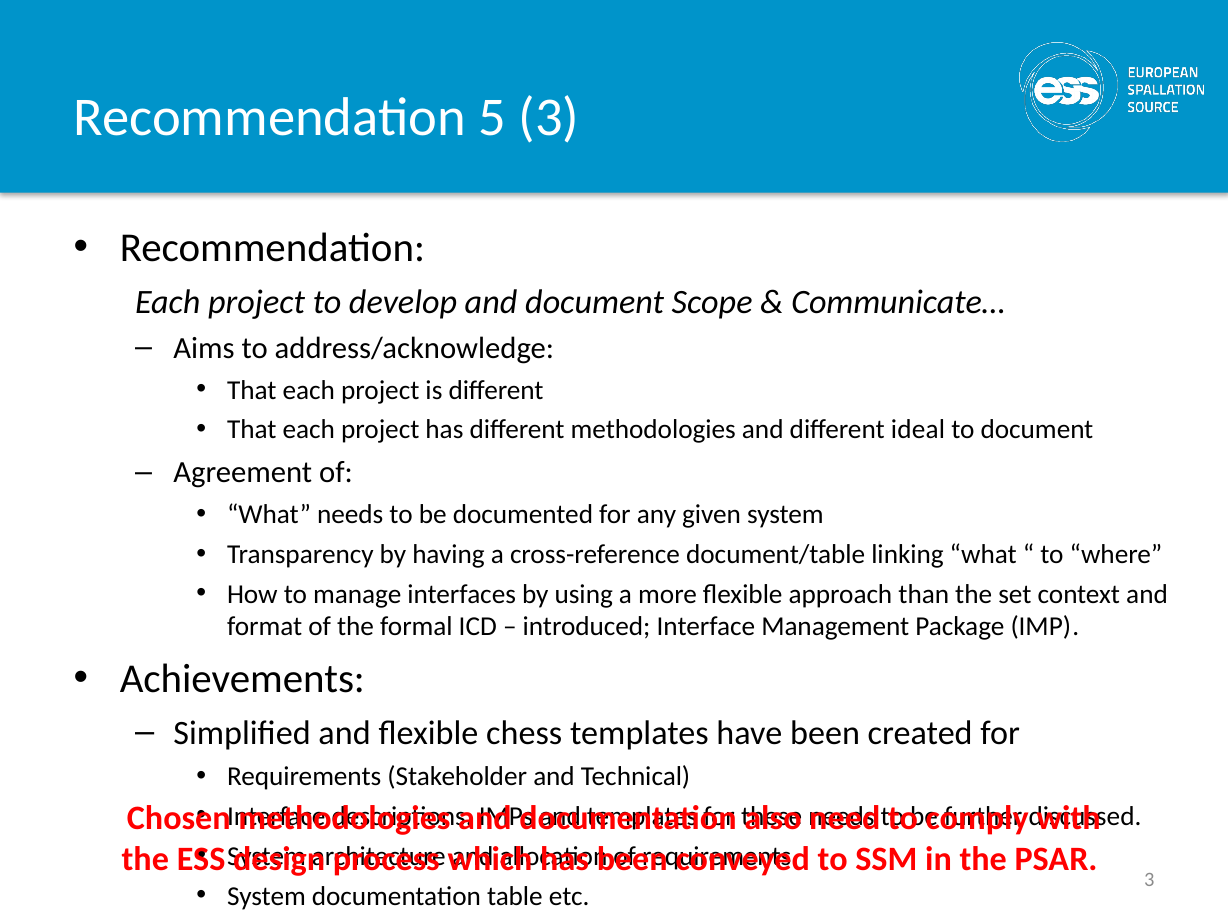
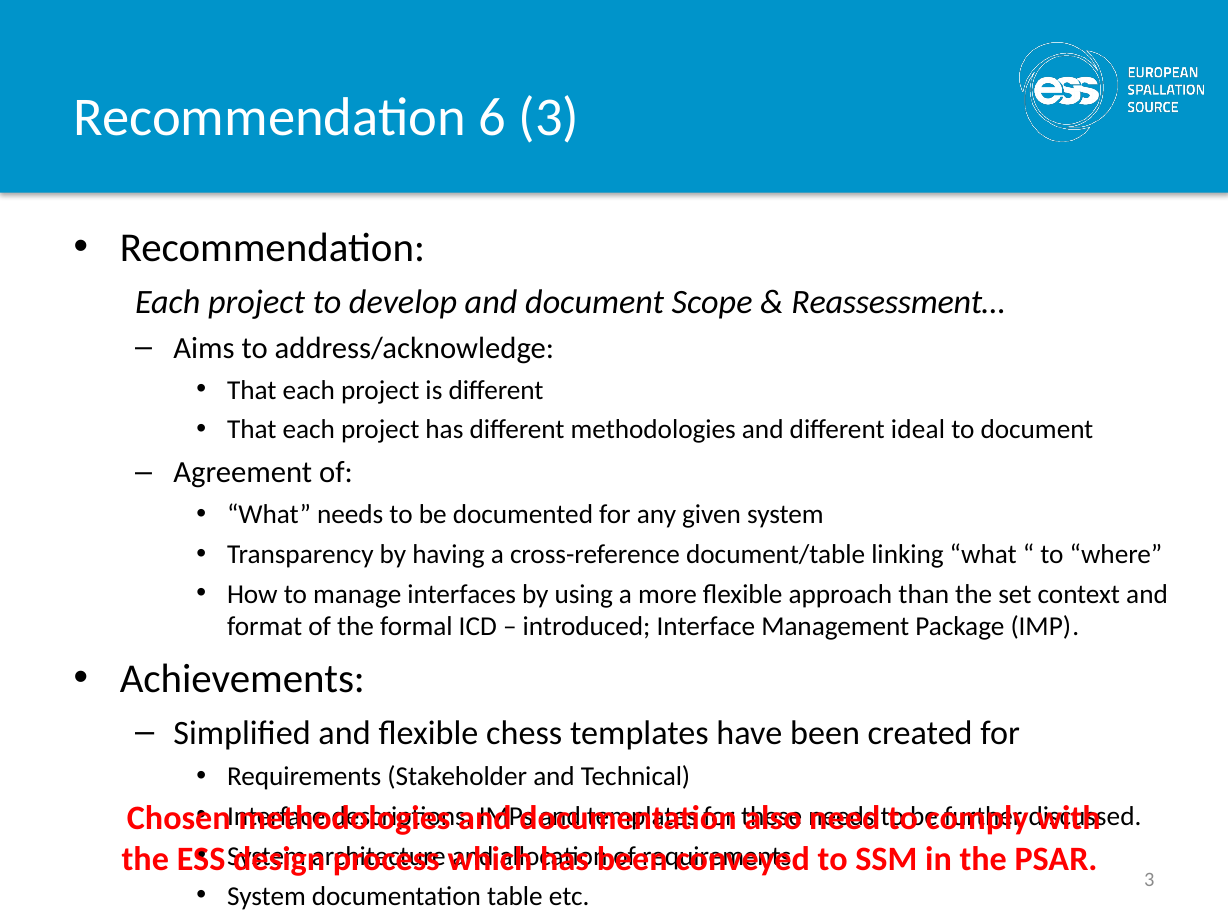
5: 5 -> 6
Communicate…: Communicate… -> Reassessment…
